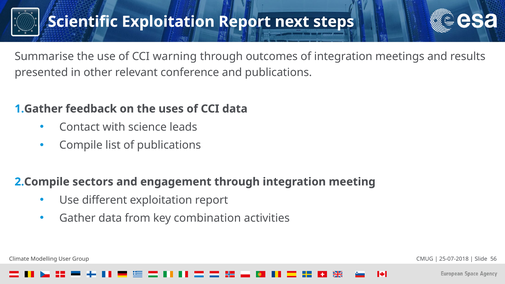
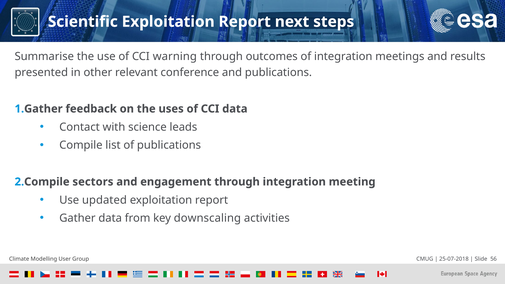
different: different -> updated
combination: combination -> downscaling
